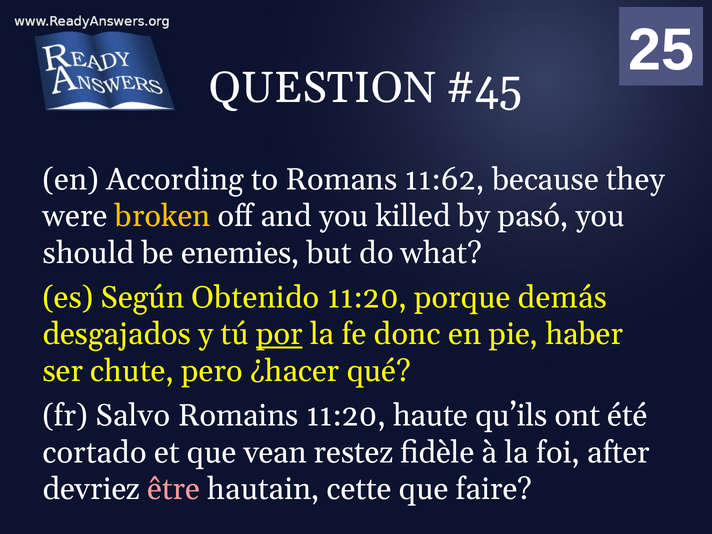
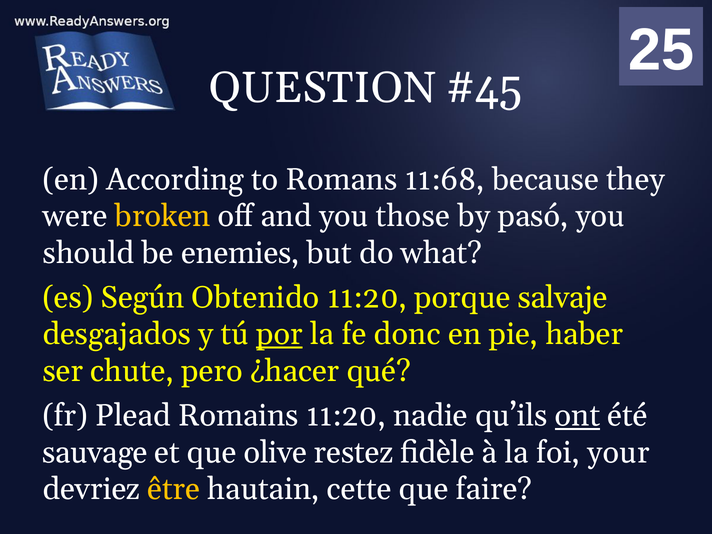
11:62: 11:62 -> 11:68
killed: killed -> those
demás: demás -> salvaje
Salvo: Salvo -> Plead
haute: haute -> nadie
ont underline: none -> present
cortado: cortado -> sauvage
vean: vean -> olive
after: after -> your
être colour: pink -> yellow
